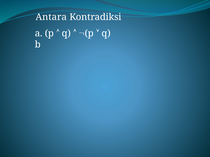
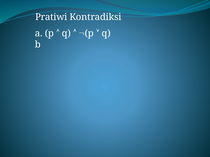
Antara: Antara -> Pratiwi
